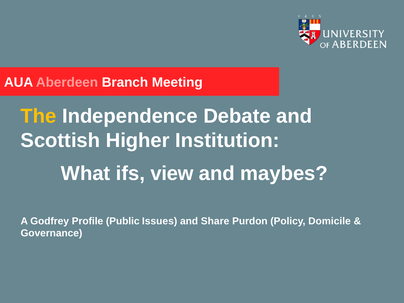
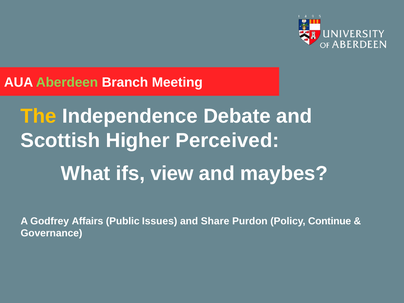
Aberdeen colour: pink -> light green
Institution: Institution -> Perceived
Profile: Profile -> Affairs
Domicile: Domicile -> Continue
